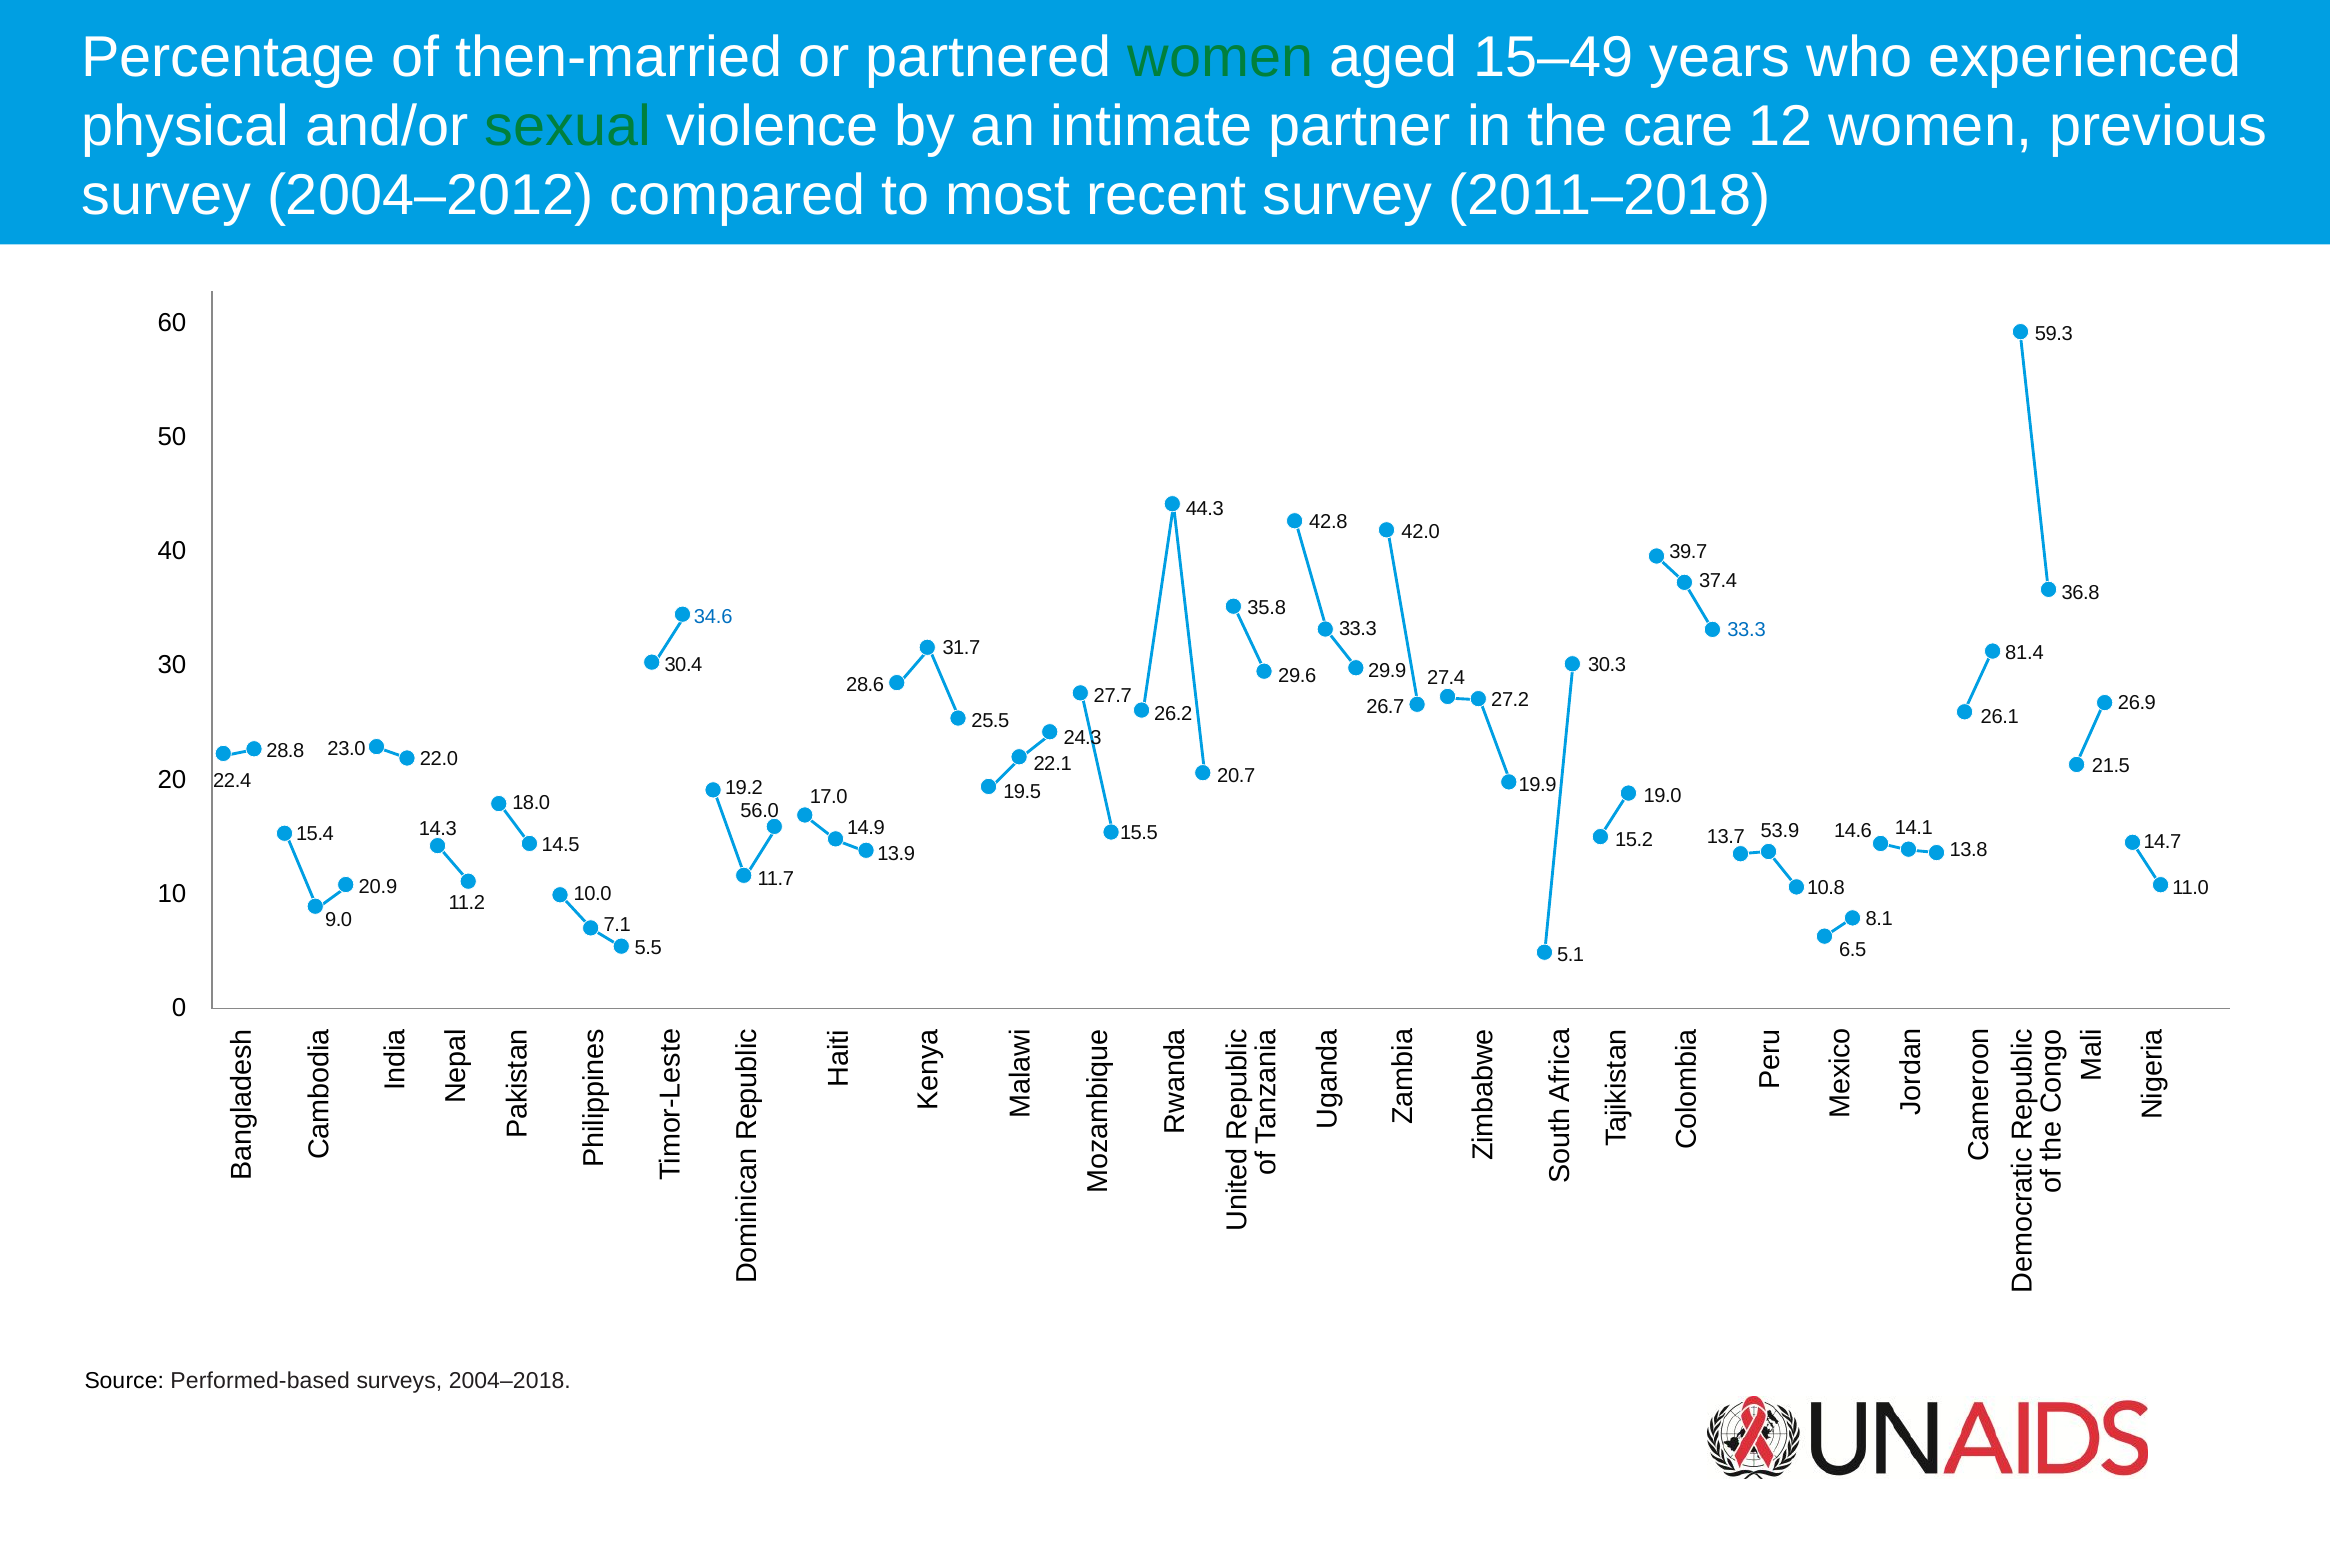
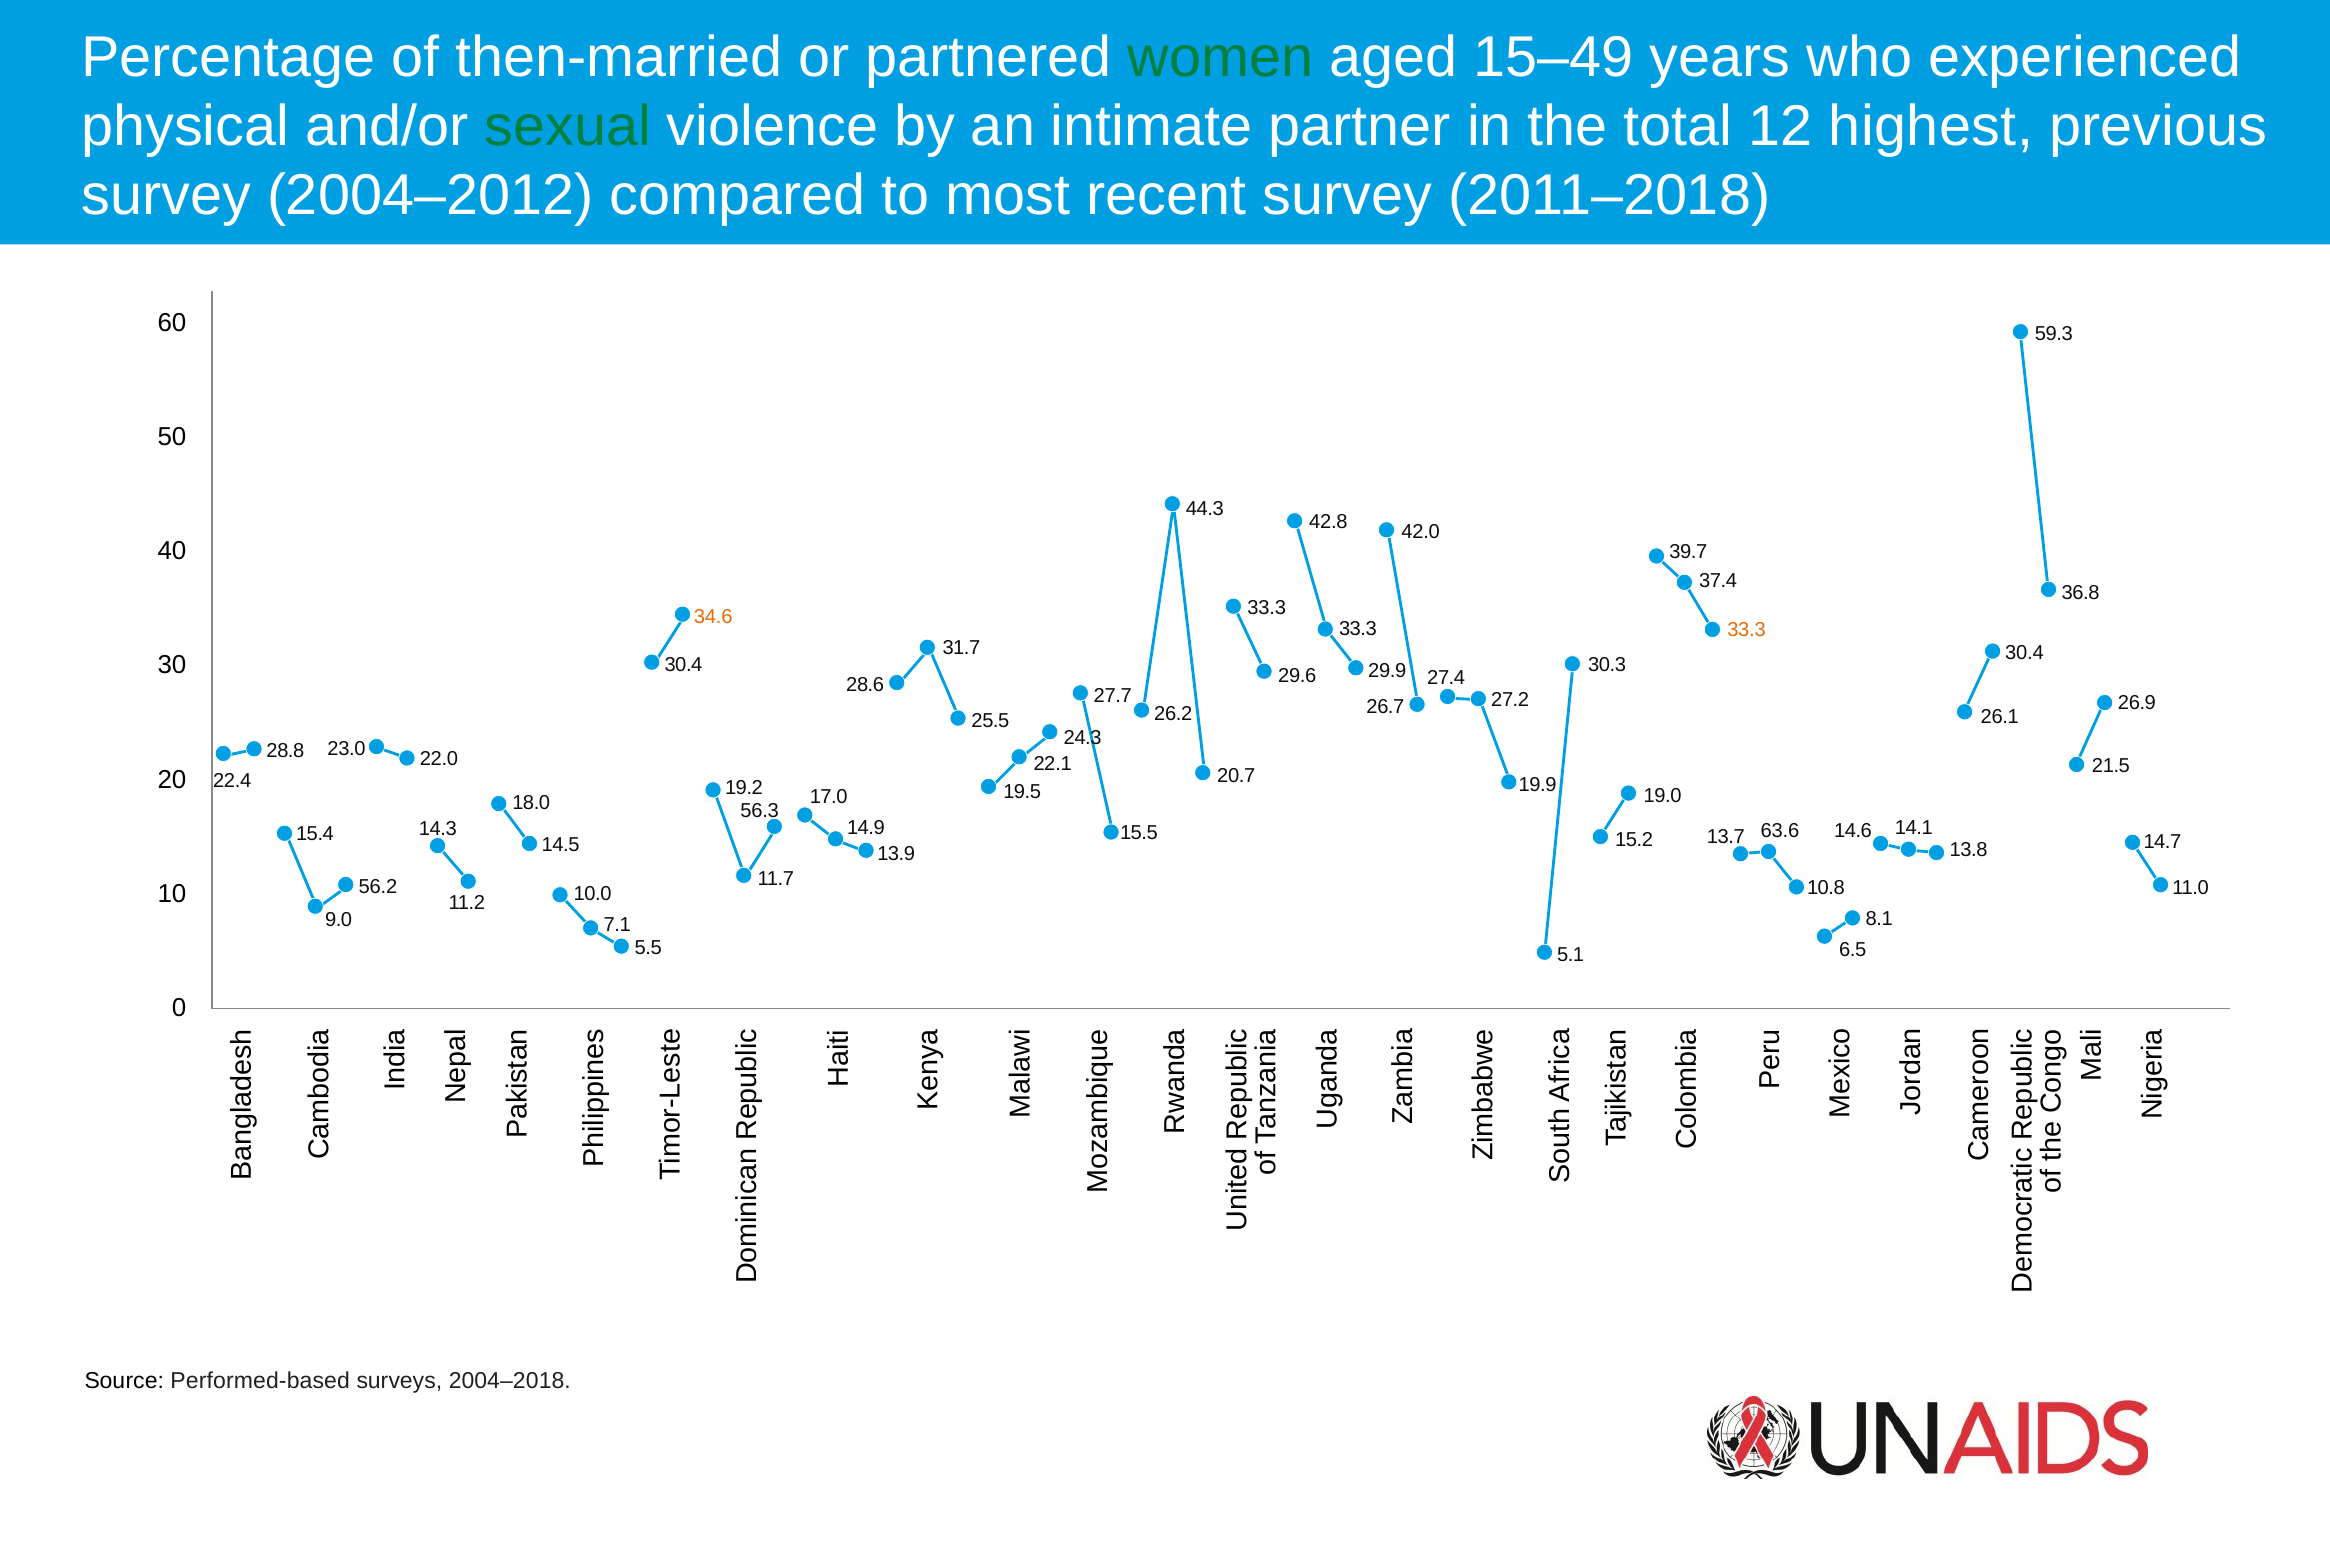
care: care -> total
12 women: women -> highest
35.8 at (1267, 608): 35.8 -> 33.3
34.6 colour: blue -> orange
33.3 at (1747, 630) colour: blue -> orange
81.4 at (2024, 653): 81.4 -> 30.4
56.0: 56.0 -> 56.3
53.9: 53.9 -> 63.6
20.9: 20.9 -> 56.2
